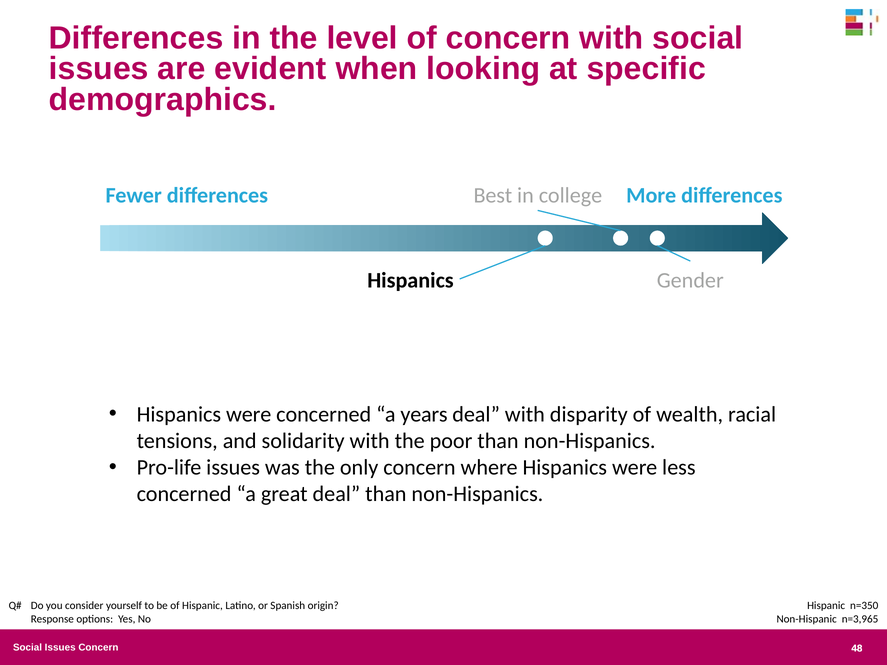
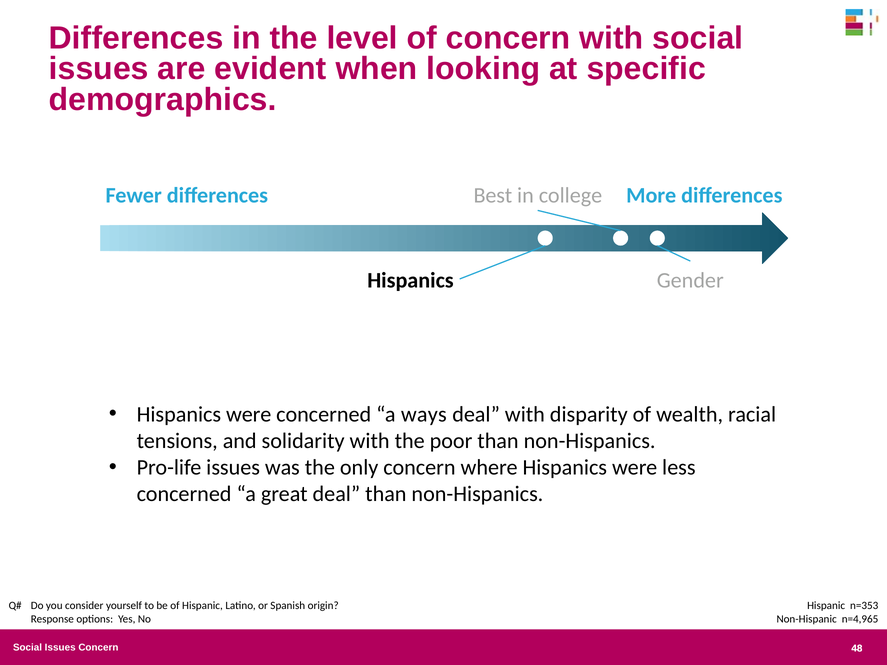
years: years -> ways
n=350: n=350 -> n=353
n=3,965: n=3,965 -> n=4,965
